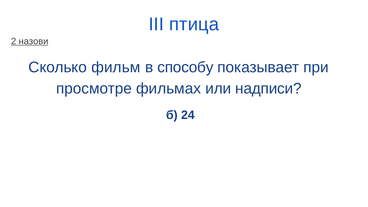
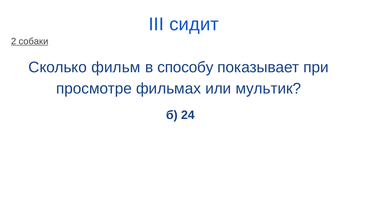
птица: птица -> сидит
назови: назови -> собаки
надписи: надписи -> мультик
